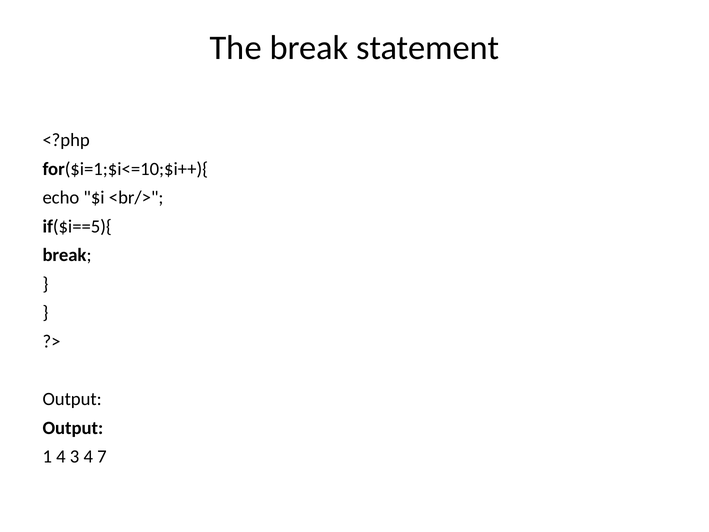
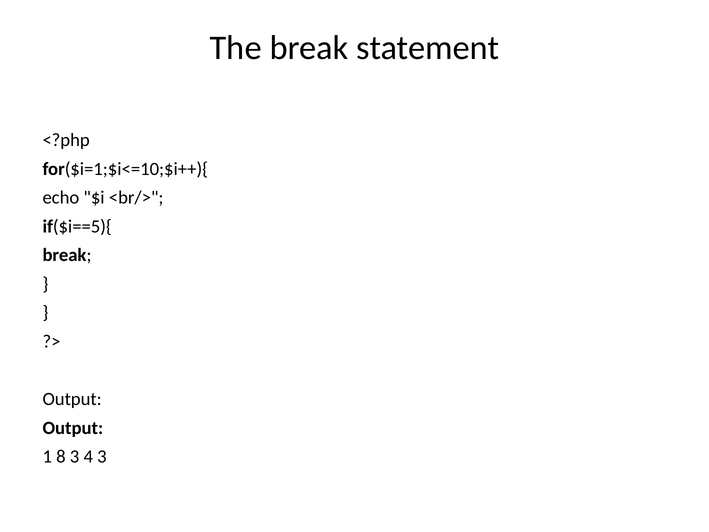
1 4: 4 -> 8
4 7: 7 -> 3
